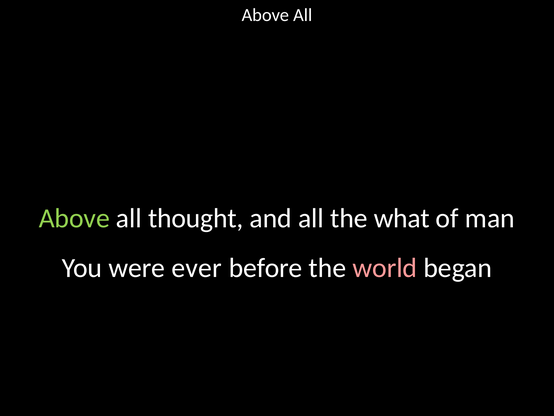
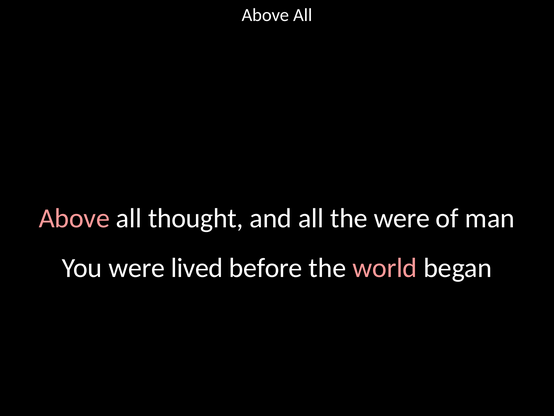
Above at (74, 218) colour: light green -> pink
the what: what -> were
ever: ever -> lived
